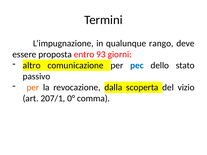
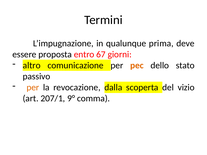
rango: rango -> prima
93: 93 -> 67
pec colour: blue -> orange
0°: 0° -> 9°
